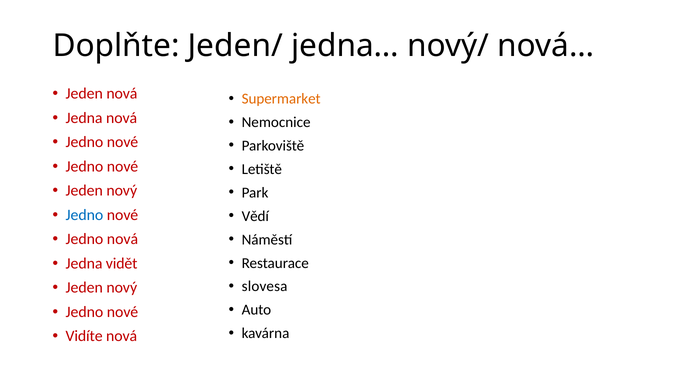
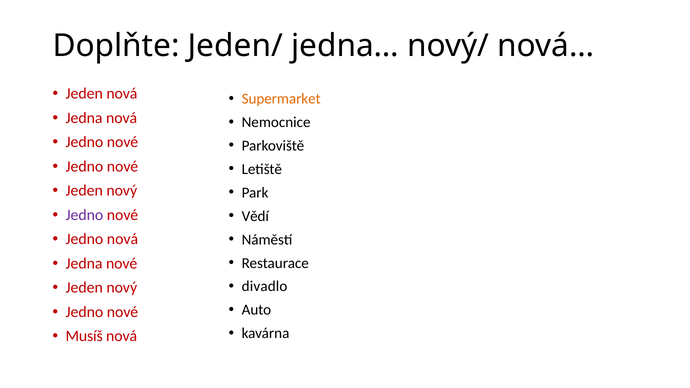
Jedno at (84, 215) colour: blue -> purple
Jedna vidět: vidět -> nové
slovesa: slovesa -> divadlo
Vidíte: Vidíte -> Musíš
